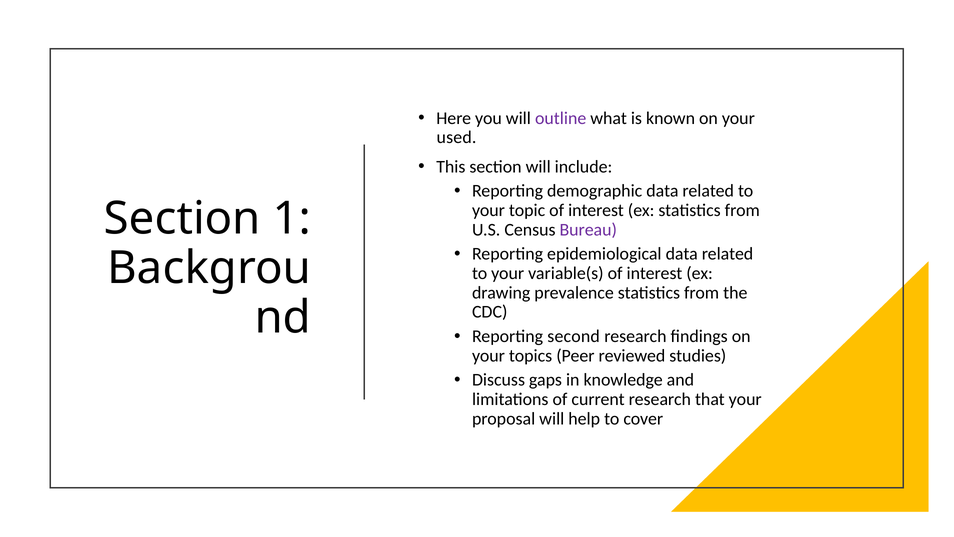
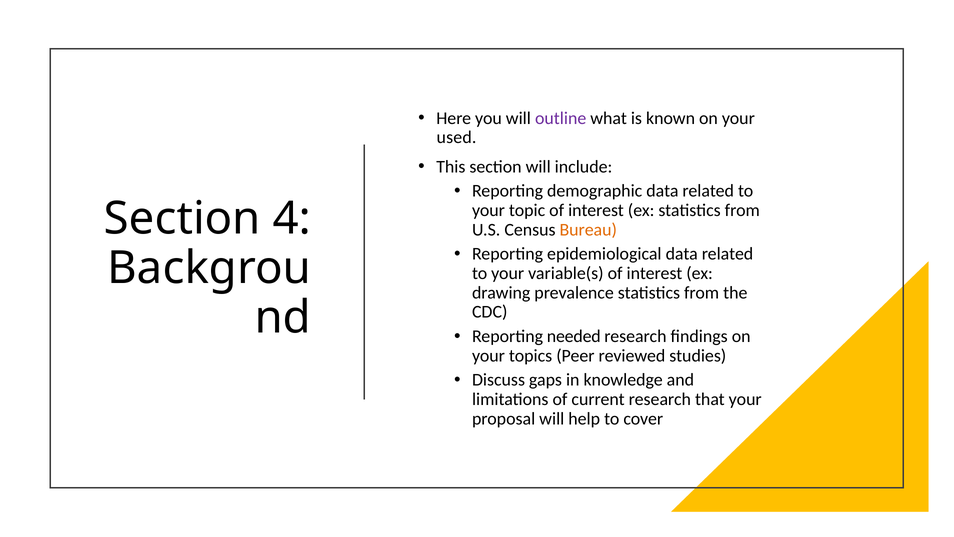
1: 1 -> 4
Bureau colour: purple -> orange
second: second -> needed
